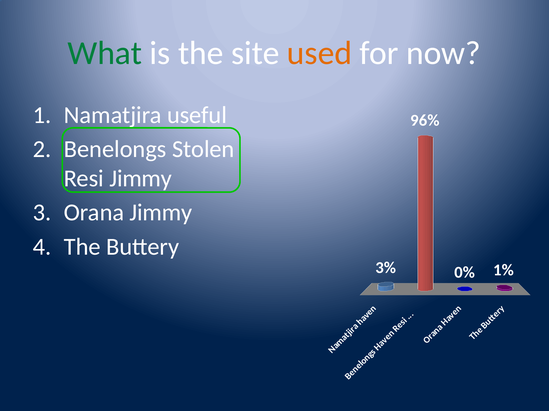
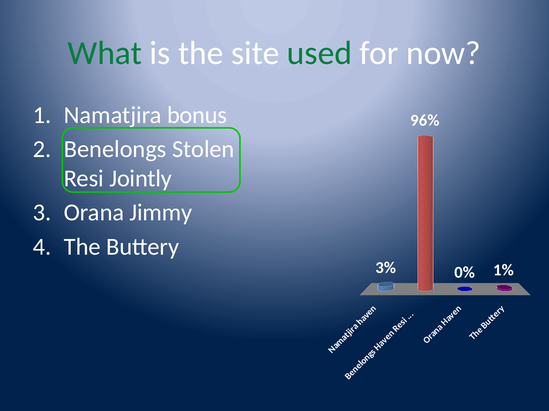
used colour: orange -> green
useful: useful -> bonus
Resi Jimmy: Jimmy -> Jointly
